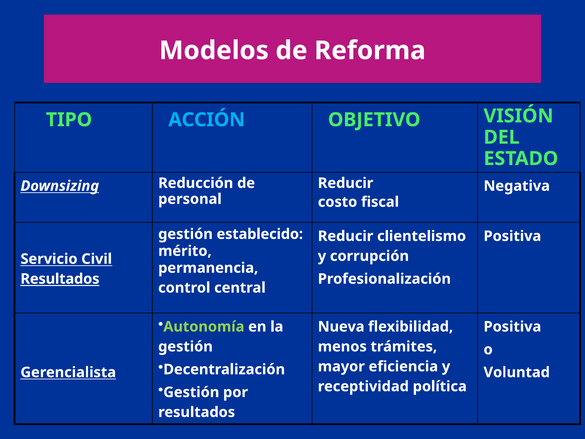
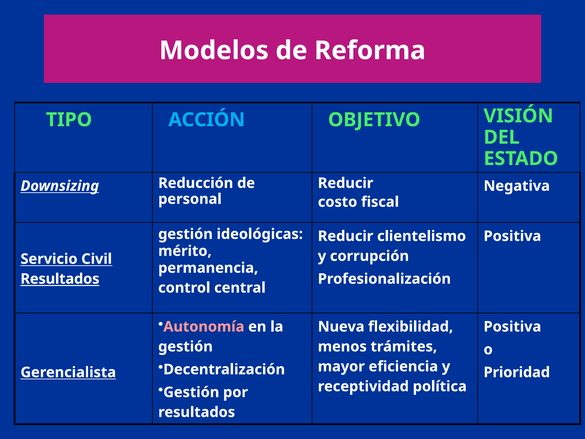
establecido: establecido -> ideológicas
Autonomía colour: light green -> pink
Voluntad: Voluntad -> Prioridad
